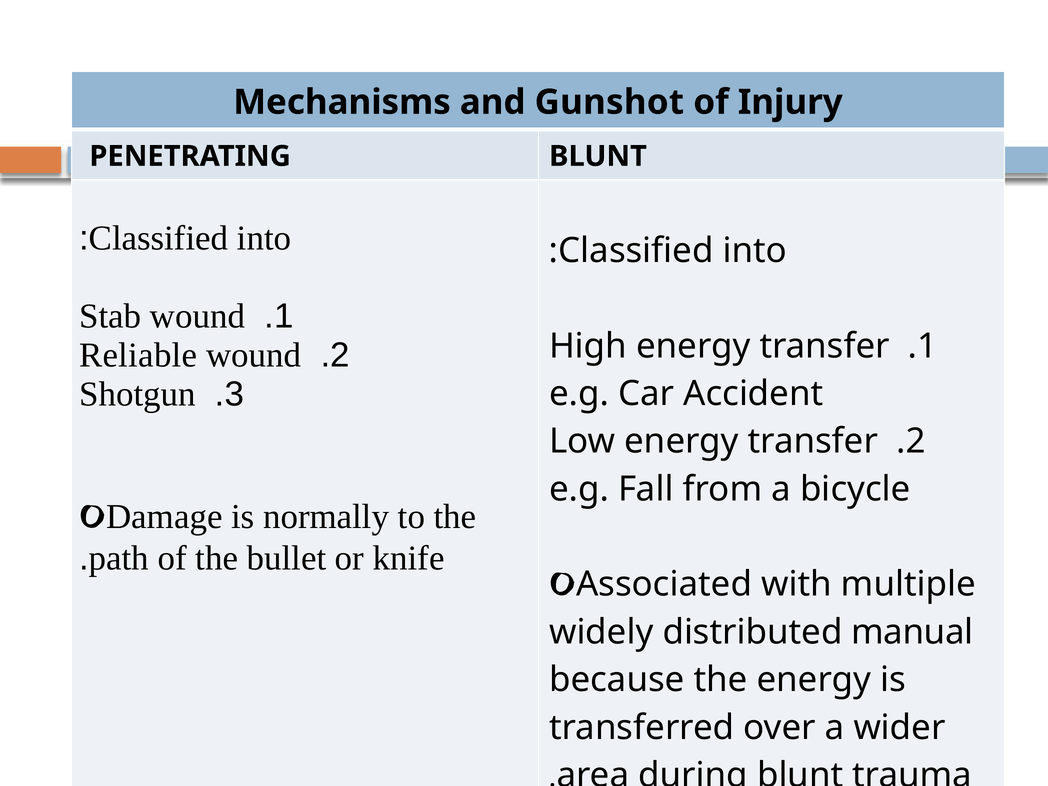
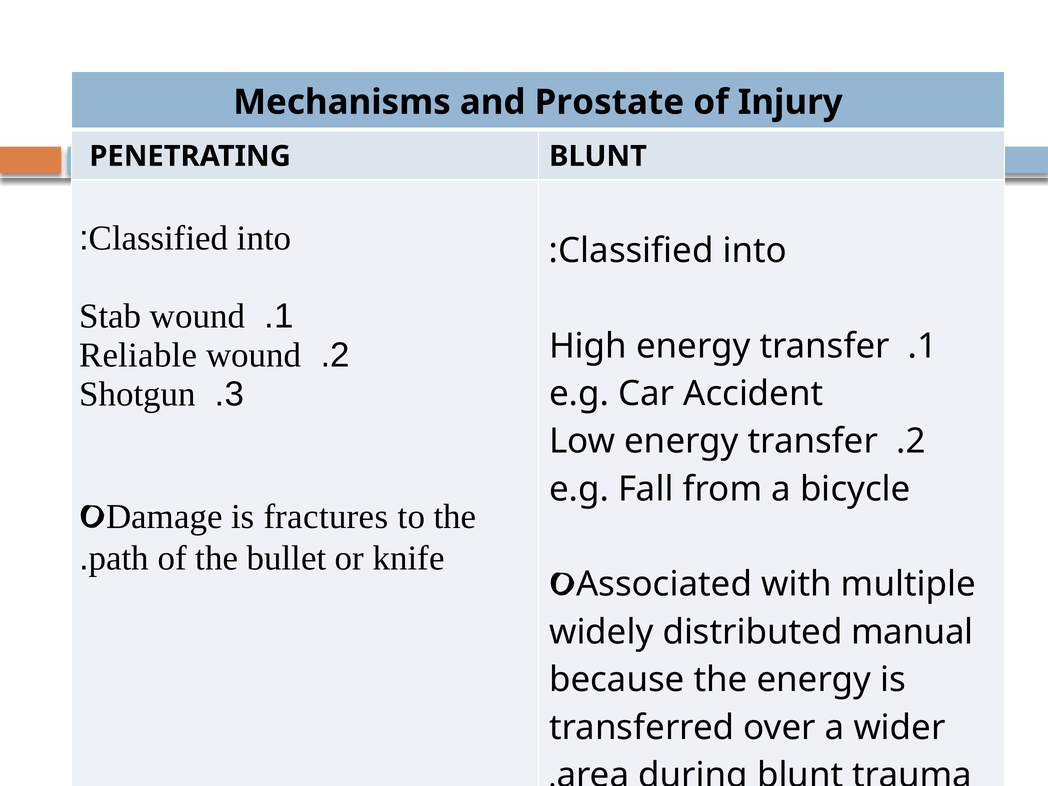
Gunshot: Gunshot -> Prostate
normally: normally -> fractures
